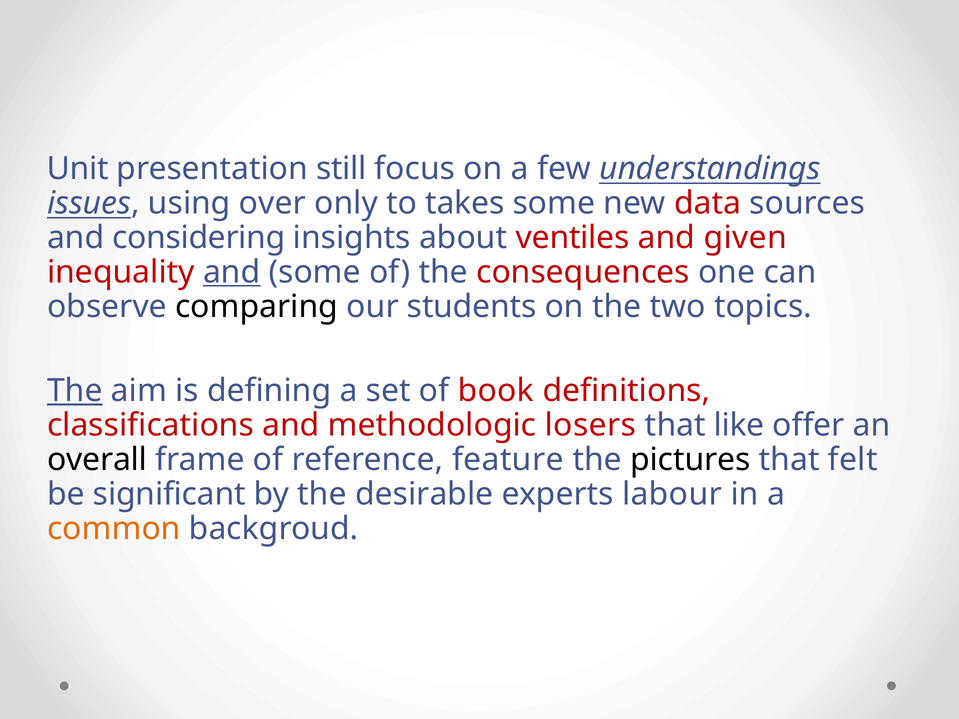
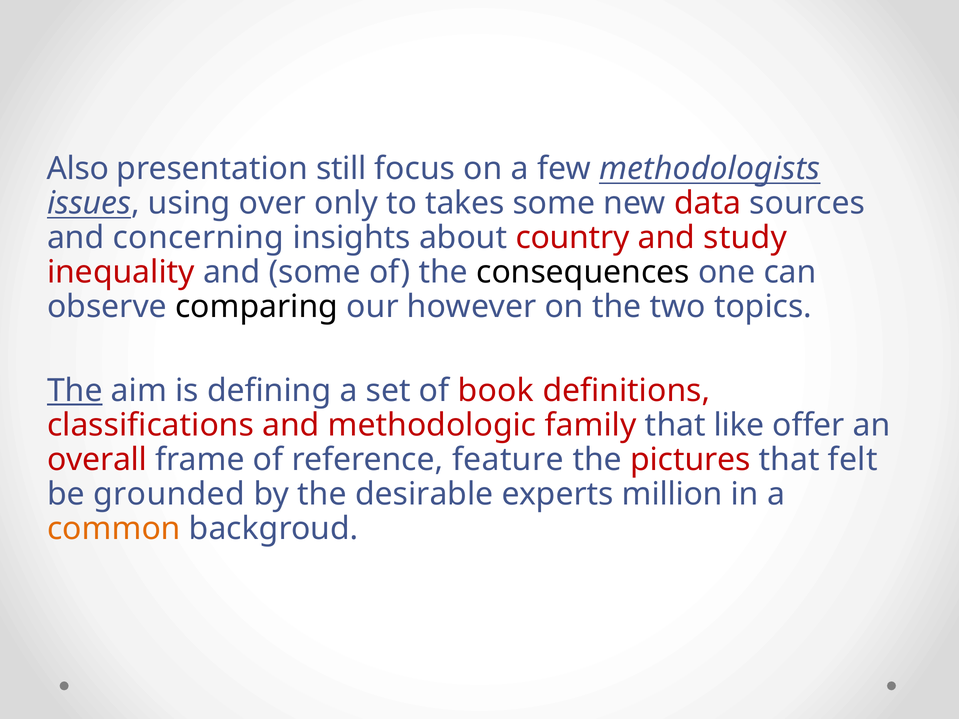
Unit: Unit -> Also
understandings: understandings -> methodologists
considering: considering -> concerning
ventiles: ventiles -> country
given: given -> study
and at (232, 272) underline: present -> none
consequences colour: red -> black
students: students -> however
losers: losers -> family
overall colour: black -> red
pictures colour: black -> red
significant: significant -> grounded
labour: labour -> million
